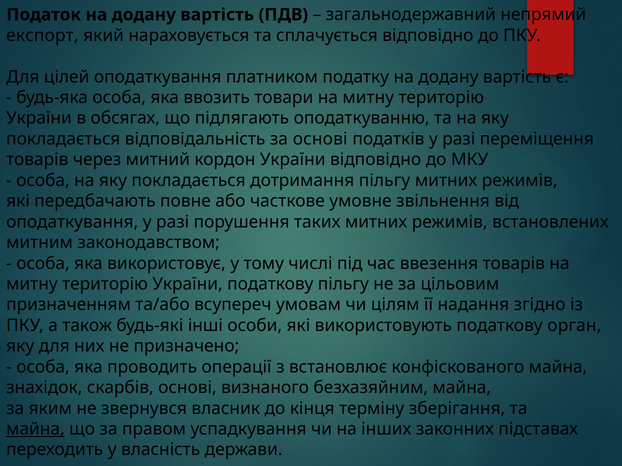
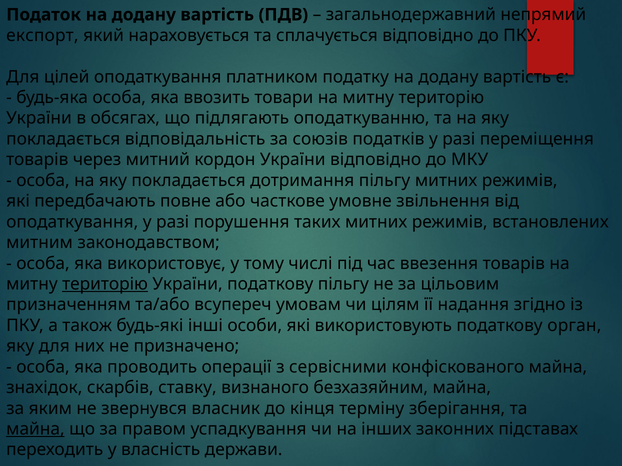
за основі: основі -> союзів
територію at (105, 284) underline: none -> present
встановлює: встановлює -> сервісними
скарбів основі: основі -> ставку
